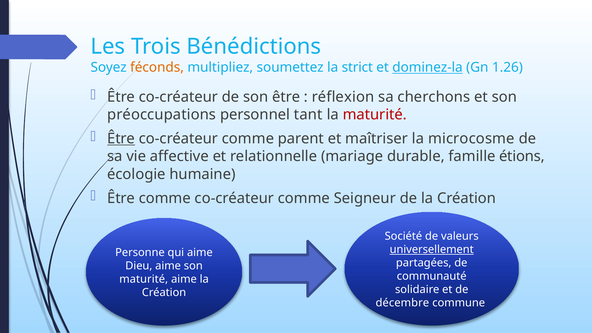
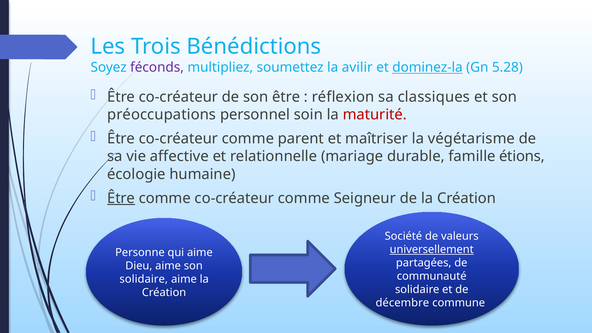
féconds colour: orange -> purple
strict: strict -> avilir
1.26: 1.26 -> 5.28
cherchons: cherchons -> classiques
tant: tant -> soin
Être at (121, 139) underline: present -> none
microcosme: microcosme -> végétarisme
Être at (121, 198) underline: none -> present
maturité at (144, 279): maturité -> solidaire
